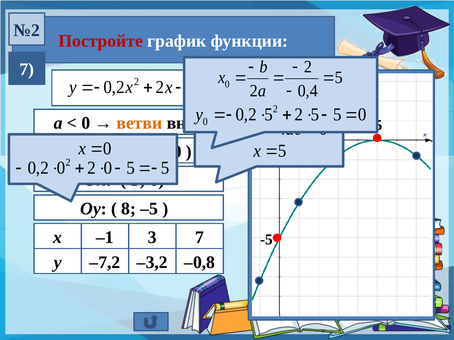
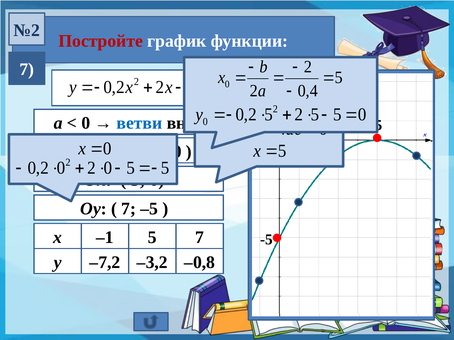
ветви colour: orange -> blue
8 at (129, 209): 8 -> 7
–1 3: 3 -> 5
